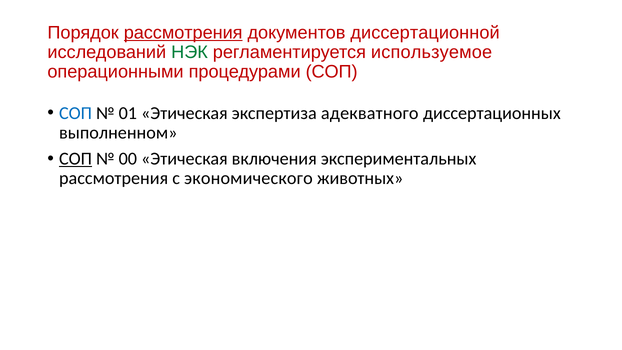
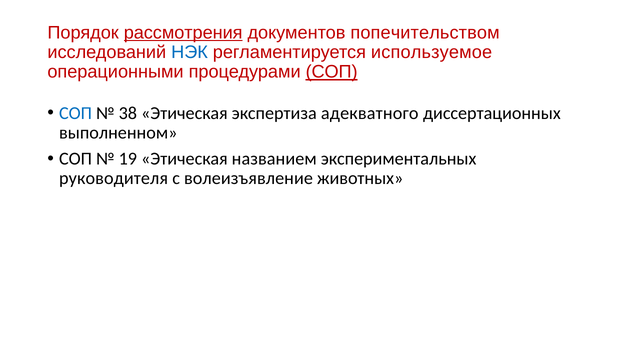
диссертационной: диссертационной -> попечительством
НЭК colour: green -> blue
СОП at (332, 72) underline: none -> present
01: 01 -> 38
СОП at (76, 159) underline: present -> none
00: 00 -> 19
включения: включения -> названием
рассмотрения at (114, 178): рассмотрения -> руководителя
экономического: экономического -> волеизъявление
